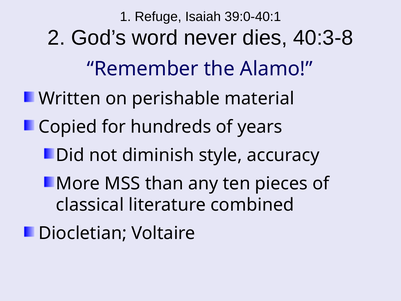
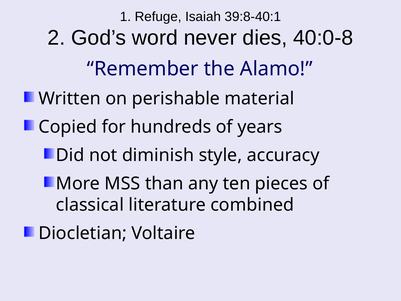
39:0-40:1: 39:0-40:1 -> 39:8-40:1
40:3-8: 40:3-8 -> 40:0-8
